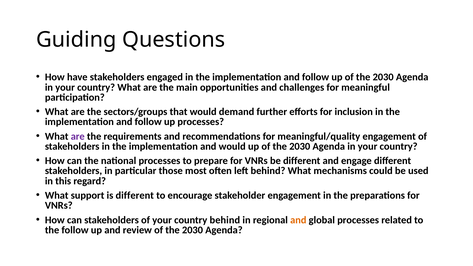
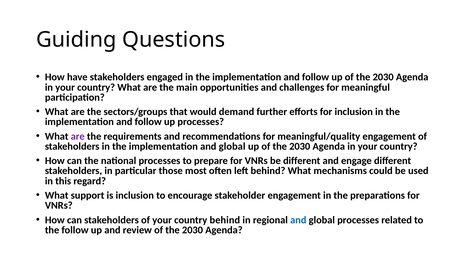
implementation and would: would -> global
is different: different -> inclusion
and at (298, 220) colour: orange -> blue
